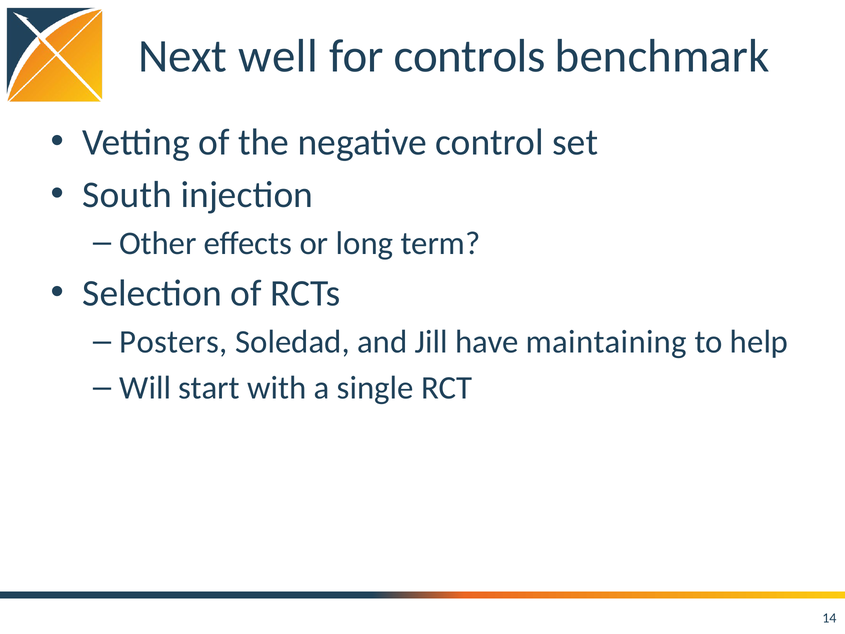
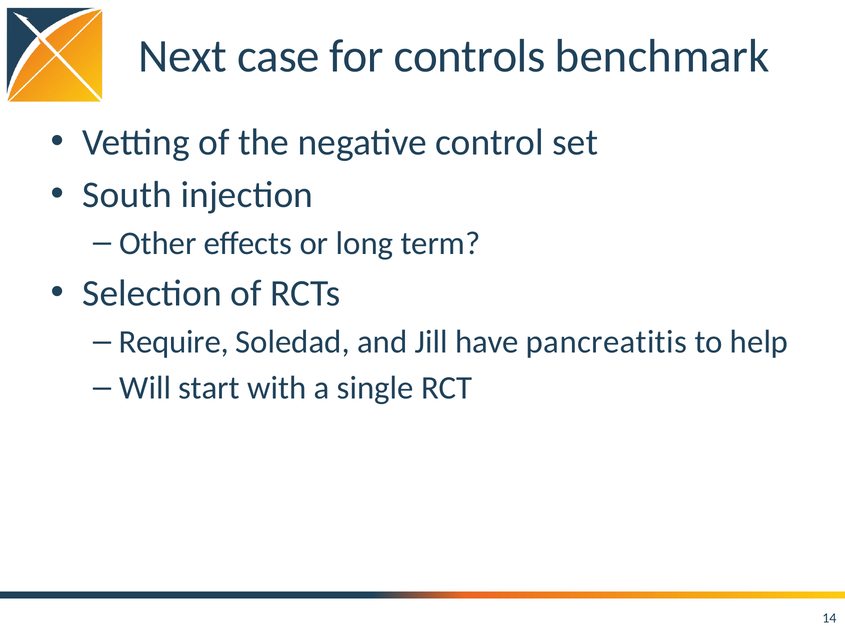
well: well -> case
Posters: Posters -> Require
maintaining: maintaining -> pancreatitis
